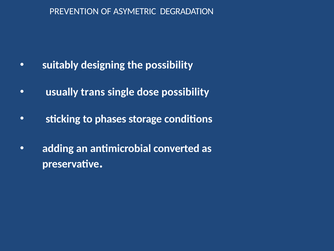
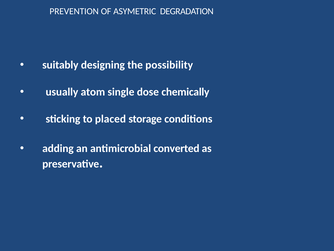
trans: trans -> atom
dose possibility: possibility -> chemically
phases: phases -> placed
